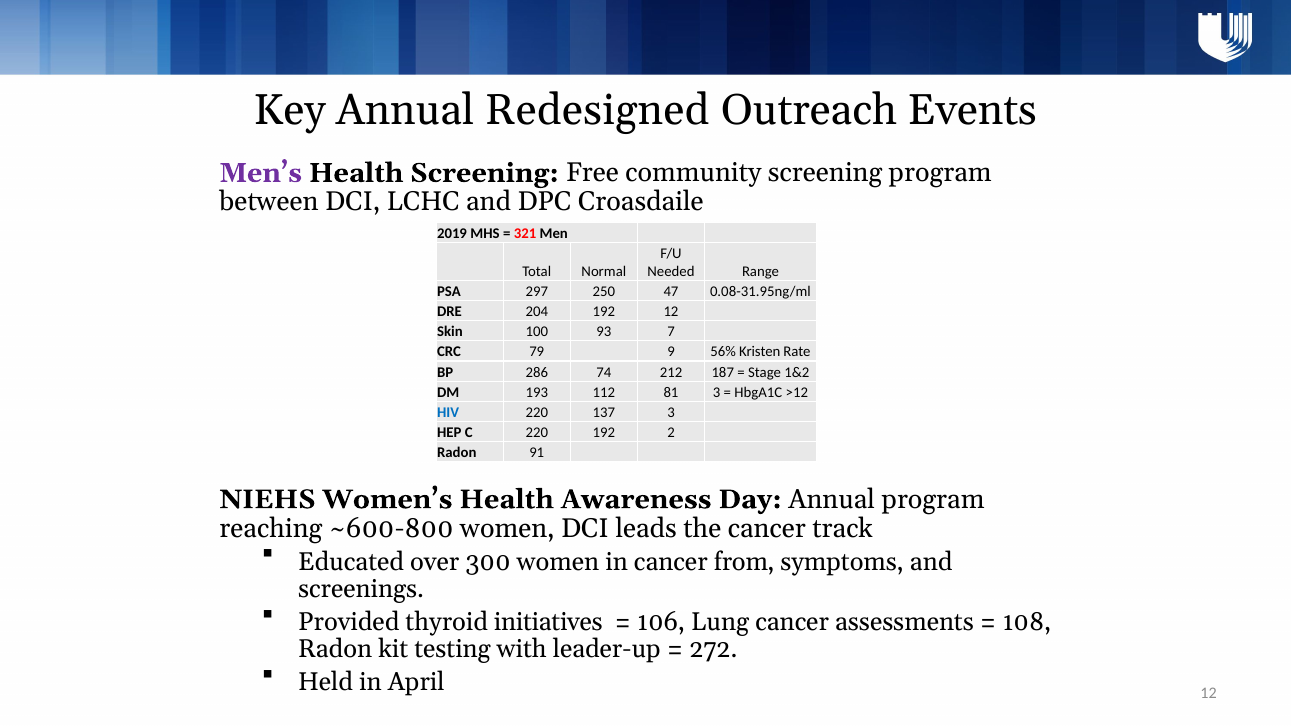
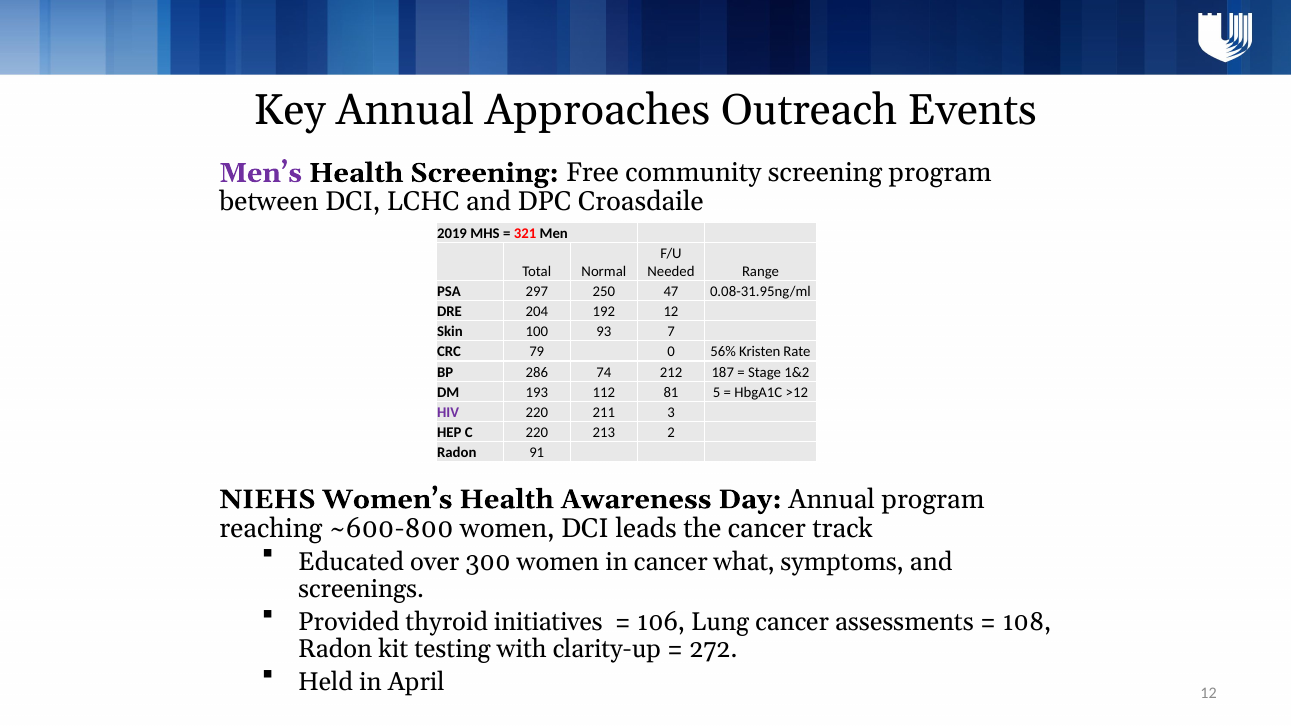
Redesigned: Redesigned -> Approaches
9: 9 -> 0
81 3: 3 -> 5
HIV colour: blue -> purple
137: 137 -> 211
220 192: 192 -> 213
from: from -> what
leader-up: leader-up -> clarity-up
